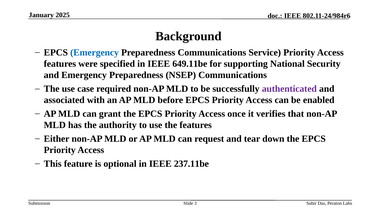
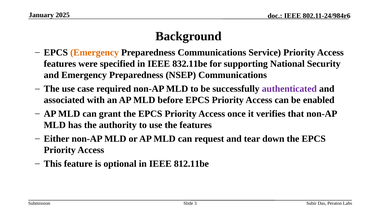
Emergency at (95, 53) colour: blue -> orange
649.11be: 649.11be -> 832.11be
237.11be: 237.11be -> 812.11be
